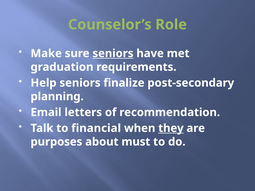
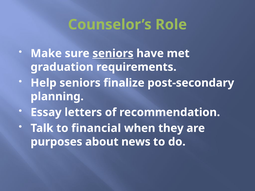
Email: Email -> Essay
they underline: present -> none
must: must -> news
